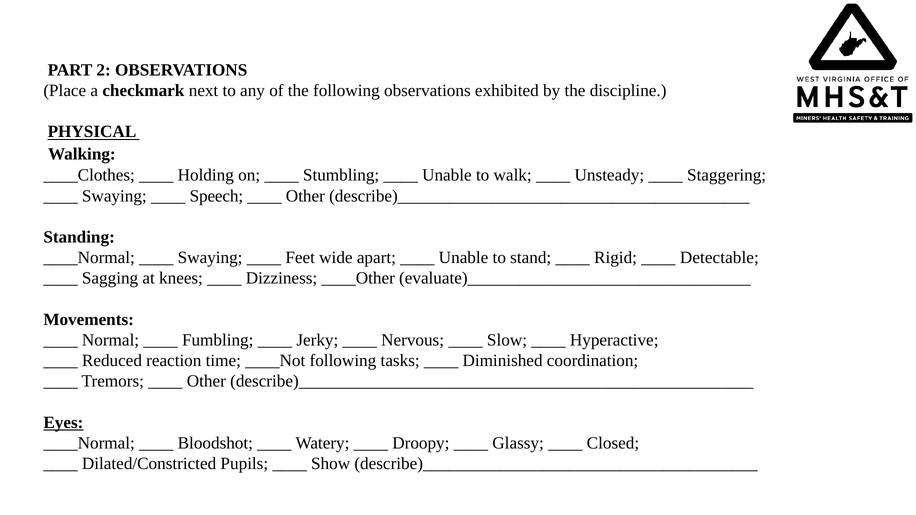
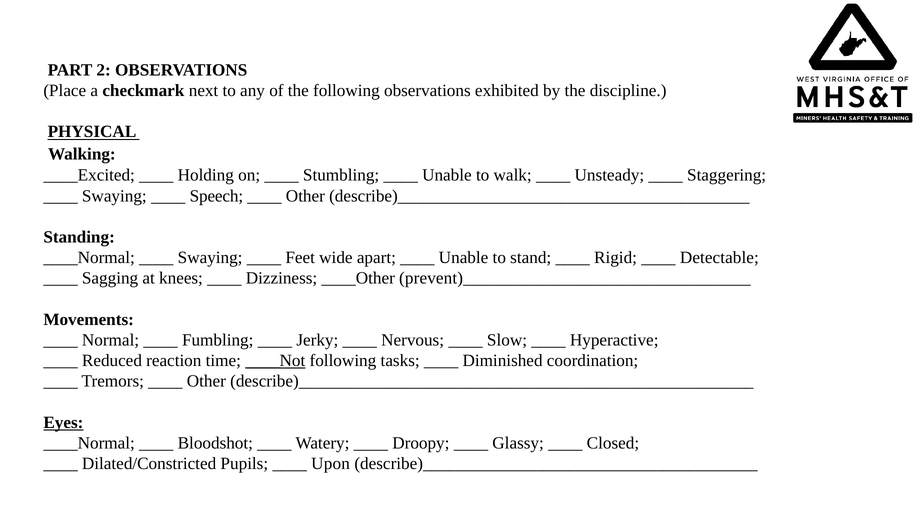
____Clothes: ____Clothes -> ____Excited
evaluate)_________________________________: evaluate)_________________________________ -> prevent)_________________________________
____Not underline: none -> present
Show: Show -> Upon
